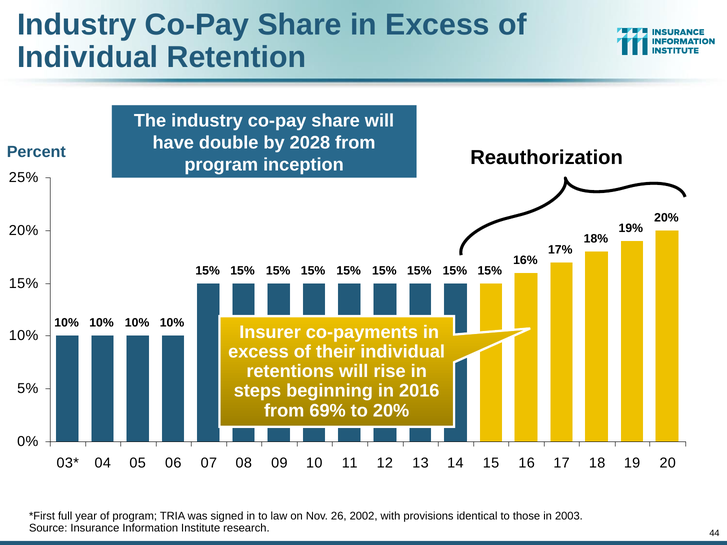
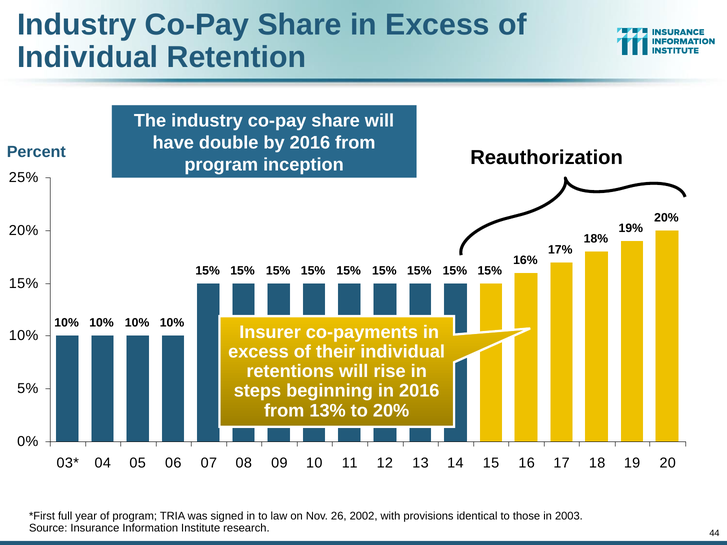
by 2028: 2028 -> 2016
69%: 69% -> 13%
